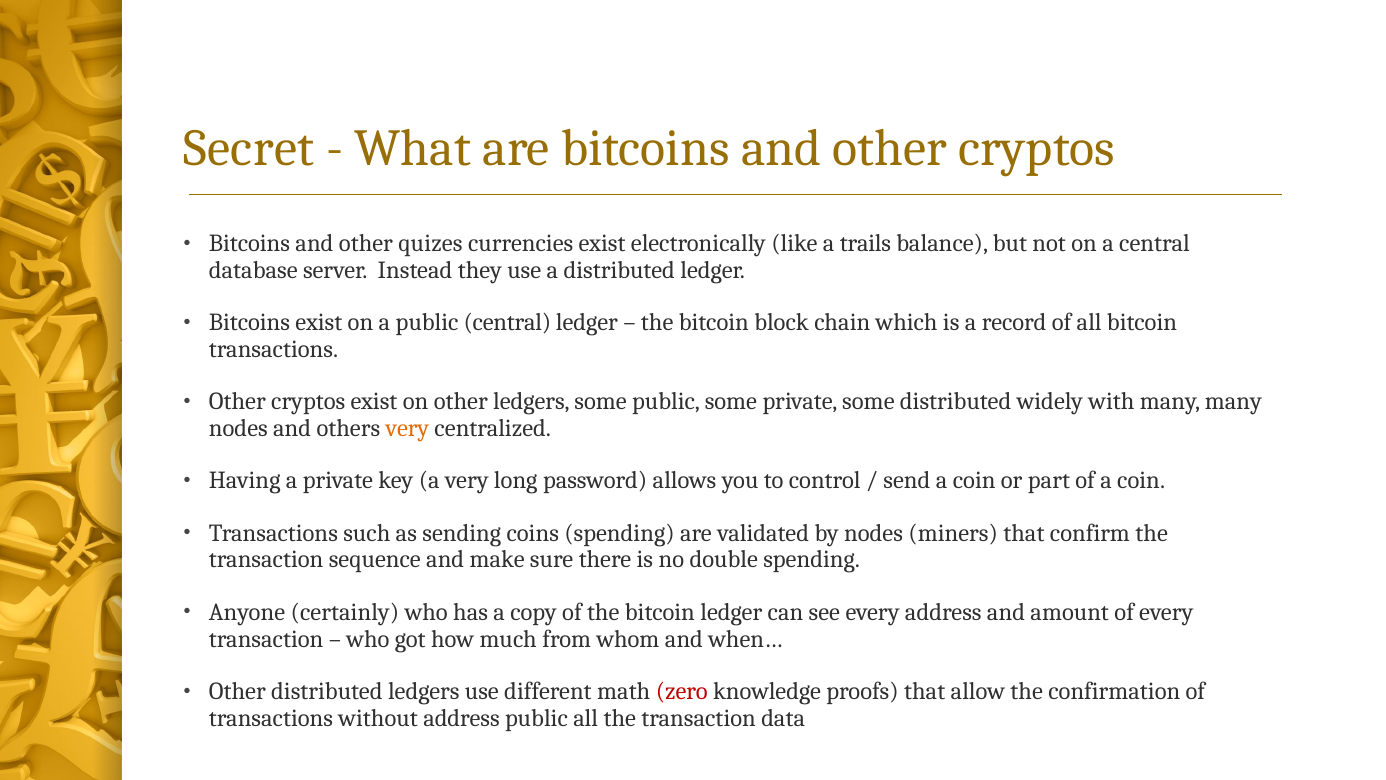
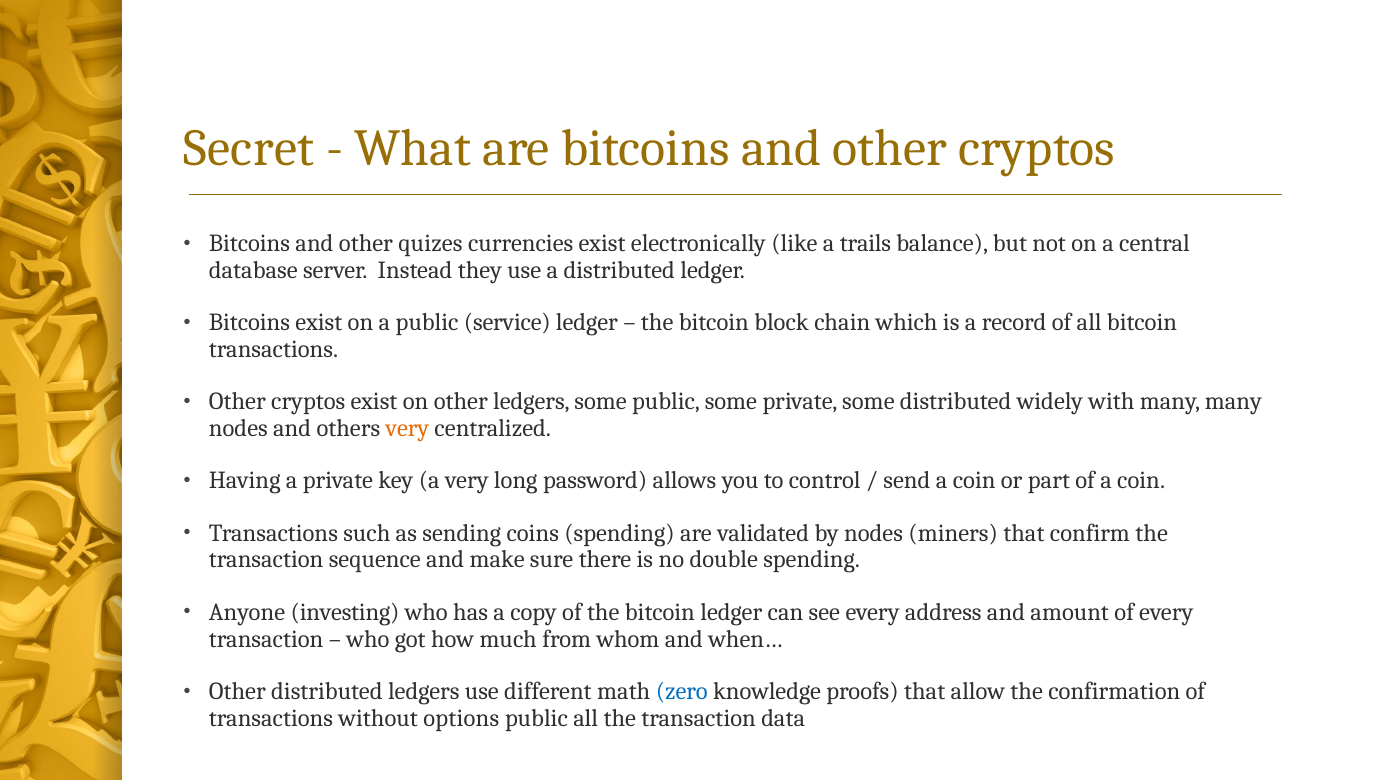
public central: central -> service
certainly: certainly -> investing
zero colour: red -> blue
without address: address -> options
